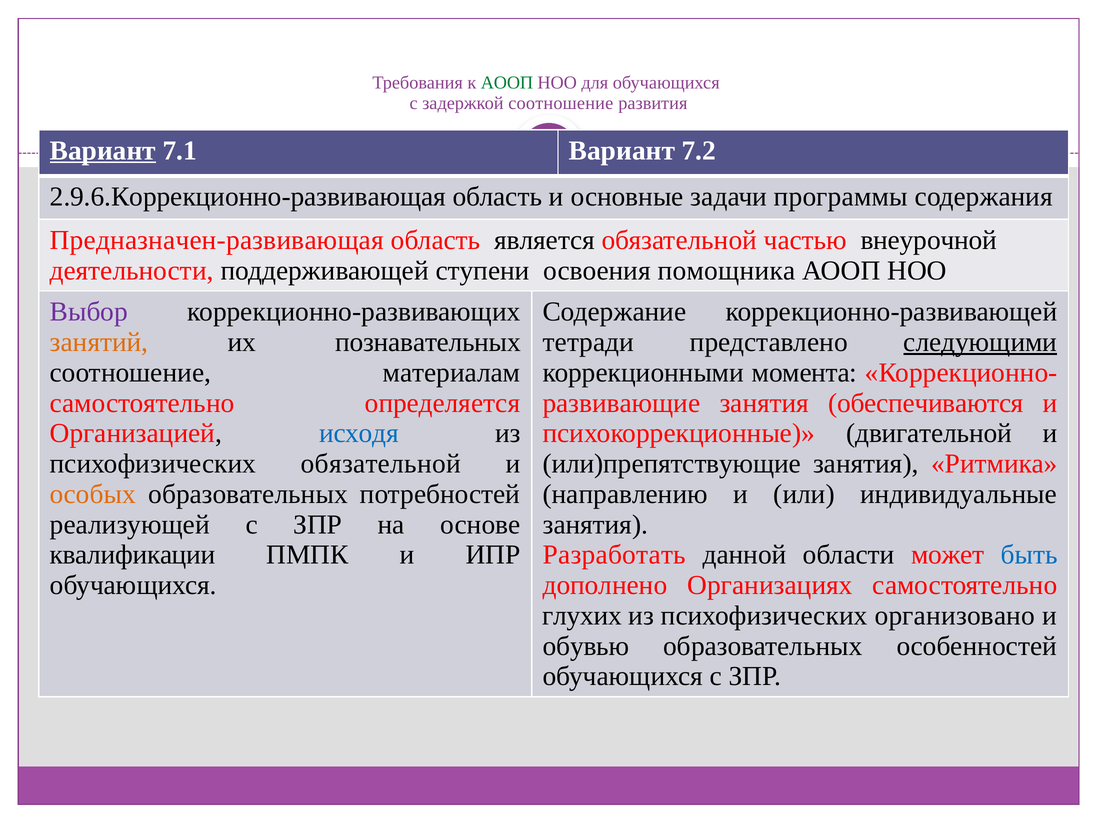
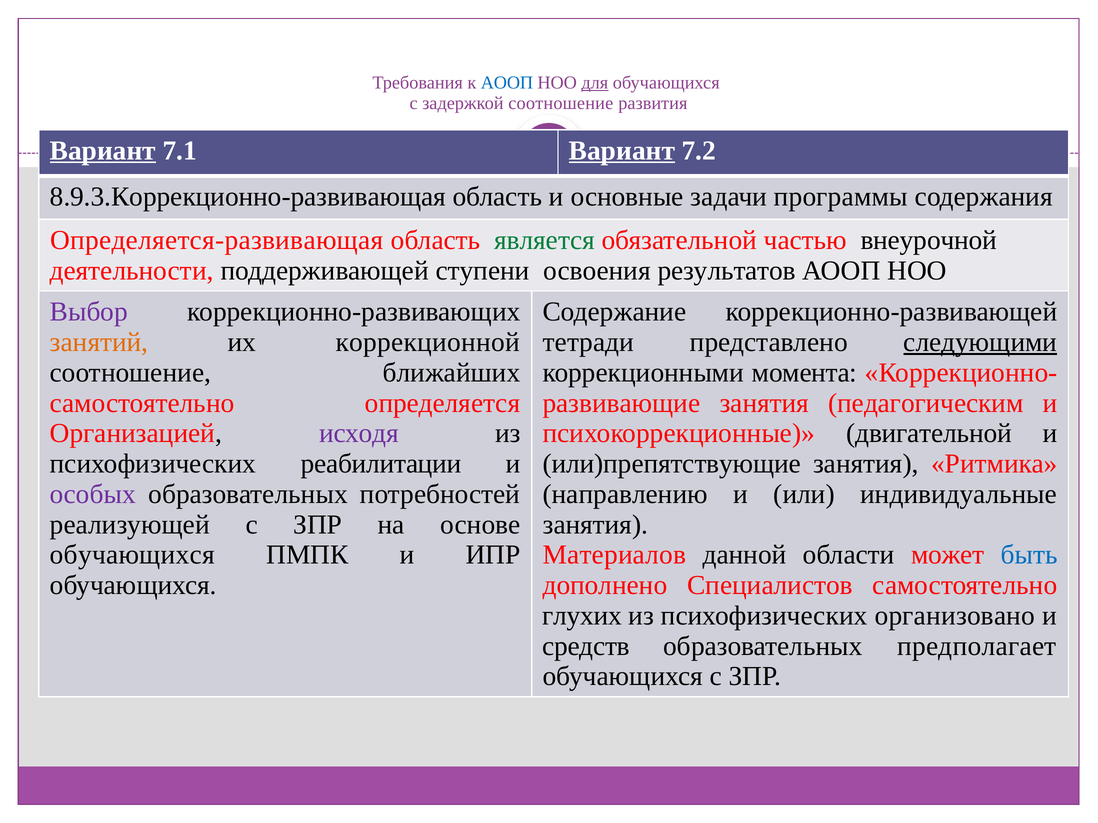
АООП at (507, 83) colour: green -> blue
для underline: none -> present
Вариант at (622, 151) underline: none -> present
2.9.6.Коррекционно-развивающая: 2.9.6.Коррекционно-развивающая -> 8.9.3.Коррекционно-развивающая
Предназначен-развивающая: Предназначен-развивающая -> Определяется-развивающая
является colour: black -> green
помощника: помощника -> результатов
познавательных: познавательных -> коррекционной
материалам: материалам -> ближайших
обеспечиваются: обеспечиваются -> педагогическим
исходя colour: blue -> purple
психофизических обязательной: обязательной -> реабилитации
особых colour: orange -> purple
квалификации at (133, 555): квалификации -> обучающихся
Разработать: Разработать -> Материалов
Организациях: Организациях -> Специалистов
обувью: обувью -> средств
особенностей: особенностей -> предполагает
